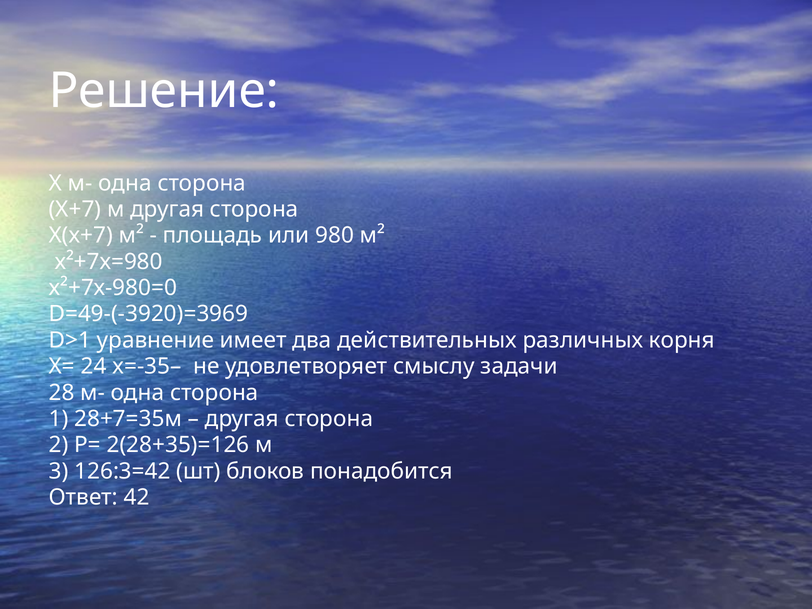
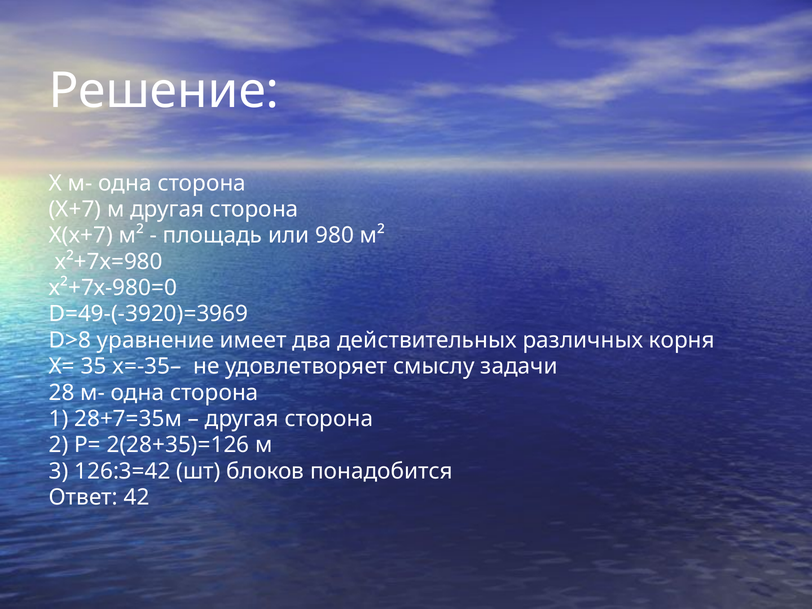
D>1: D>1 -> D>8
24: 24 -> 35
